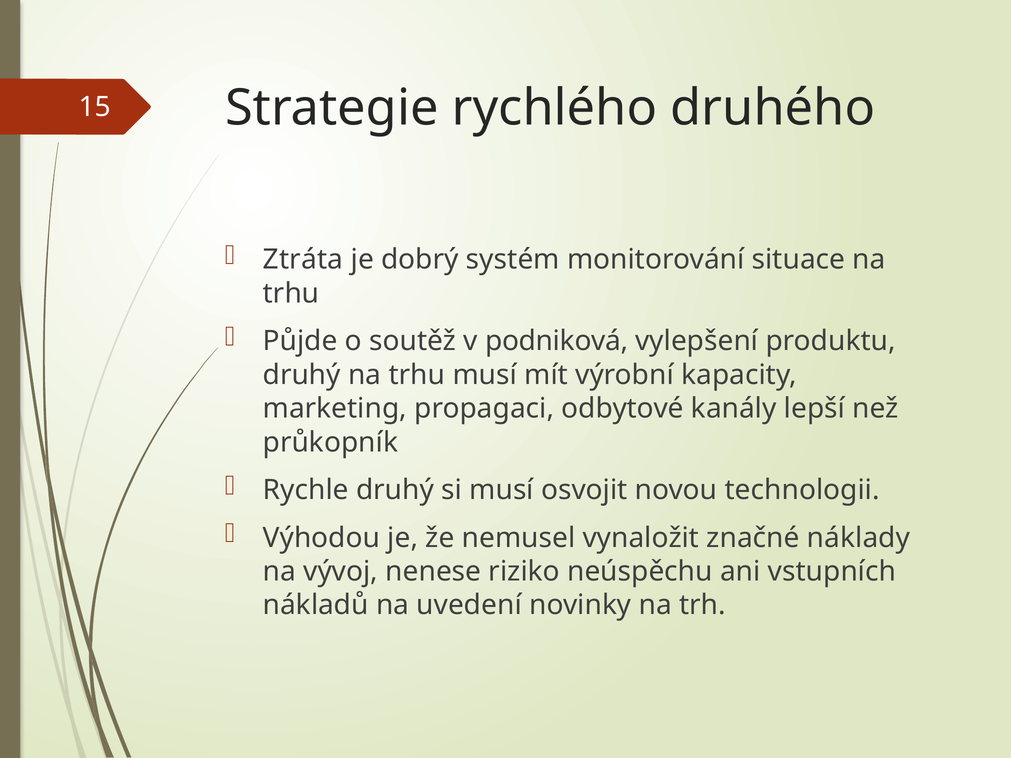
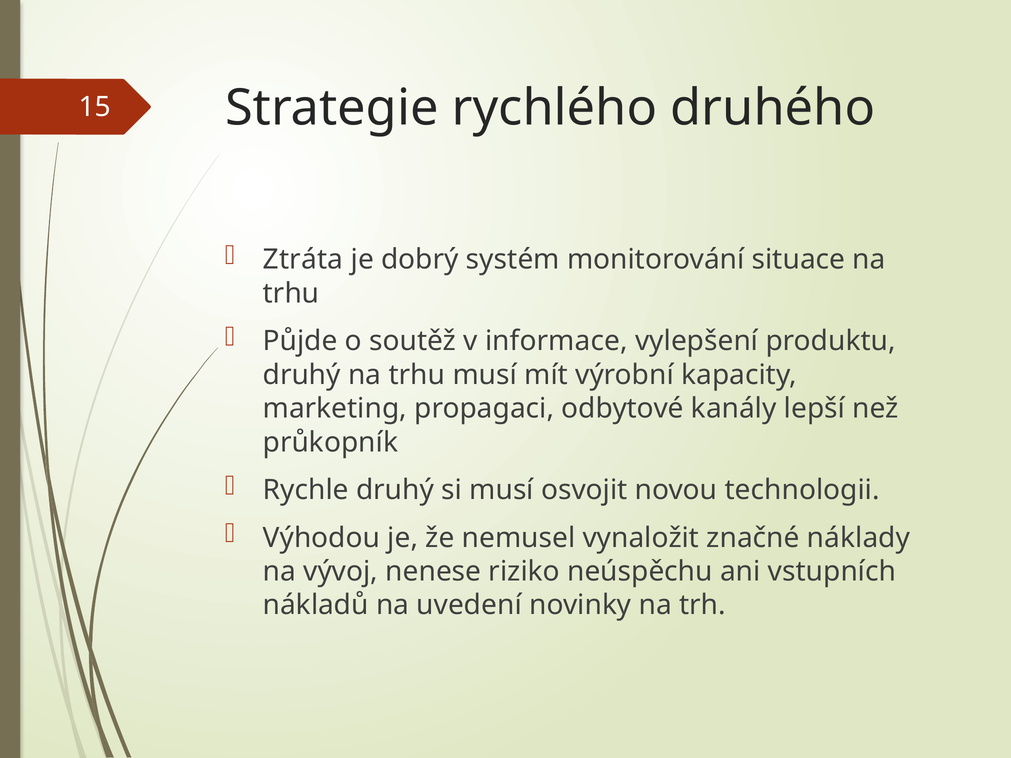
podniková: podniková -> informace
